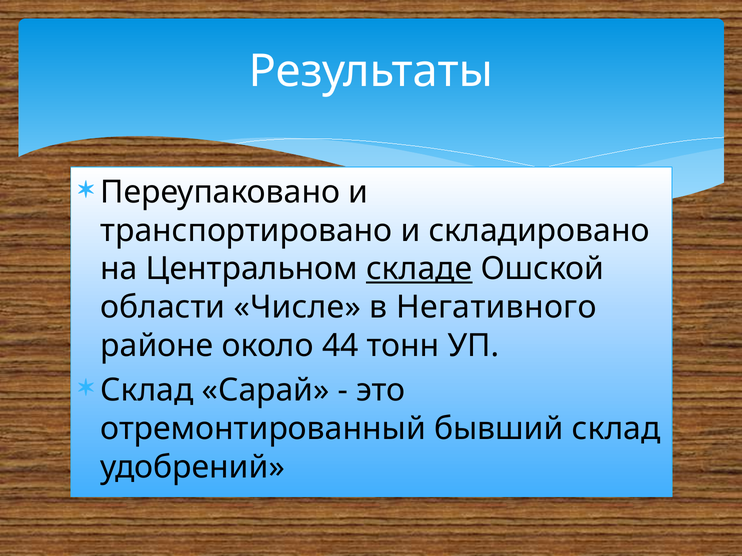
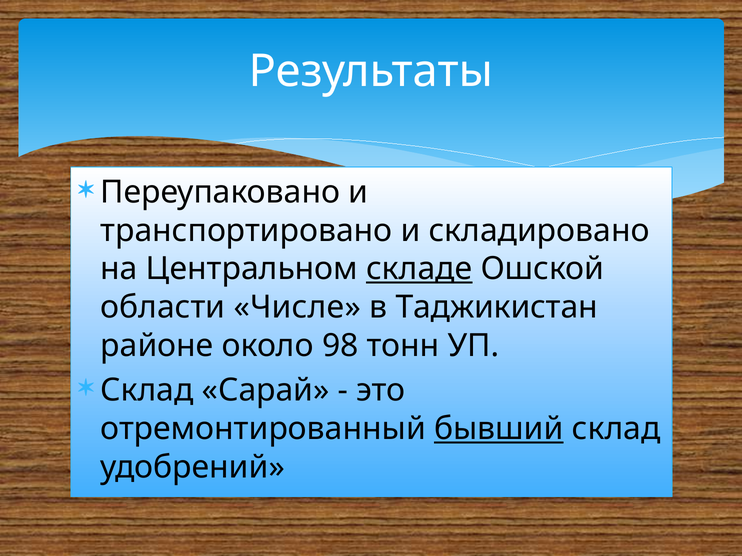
Негативного: Негативного -> Таджикистан
44: 44 -> 98
бывший underline: none -> present
